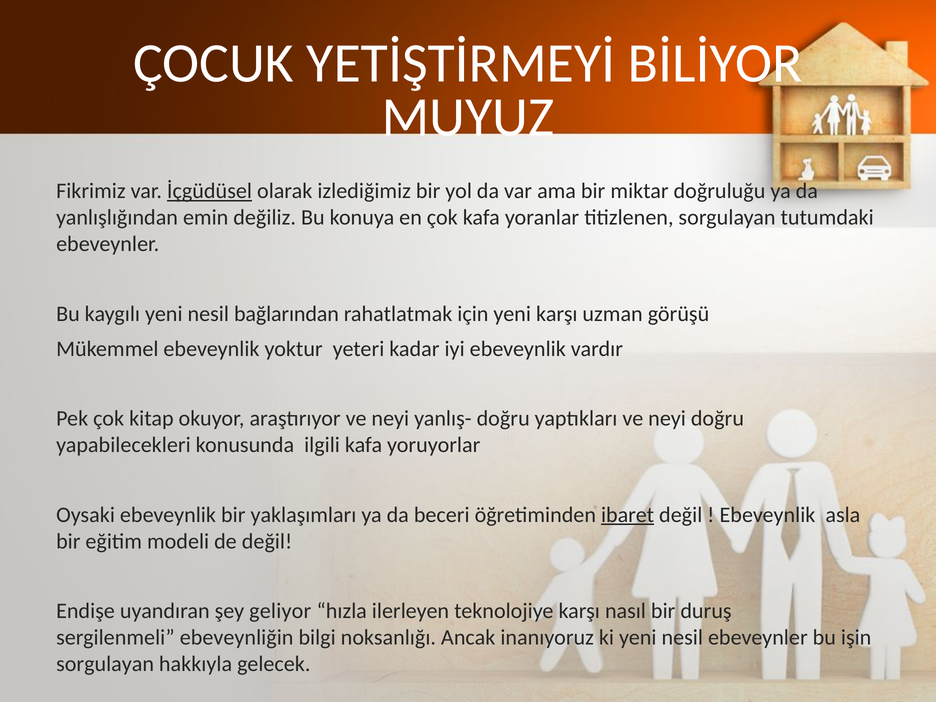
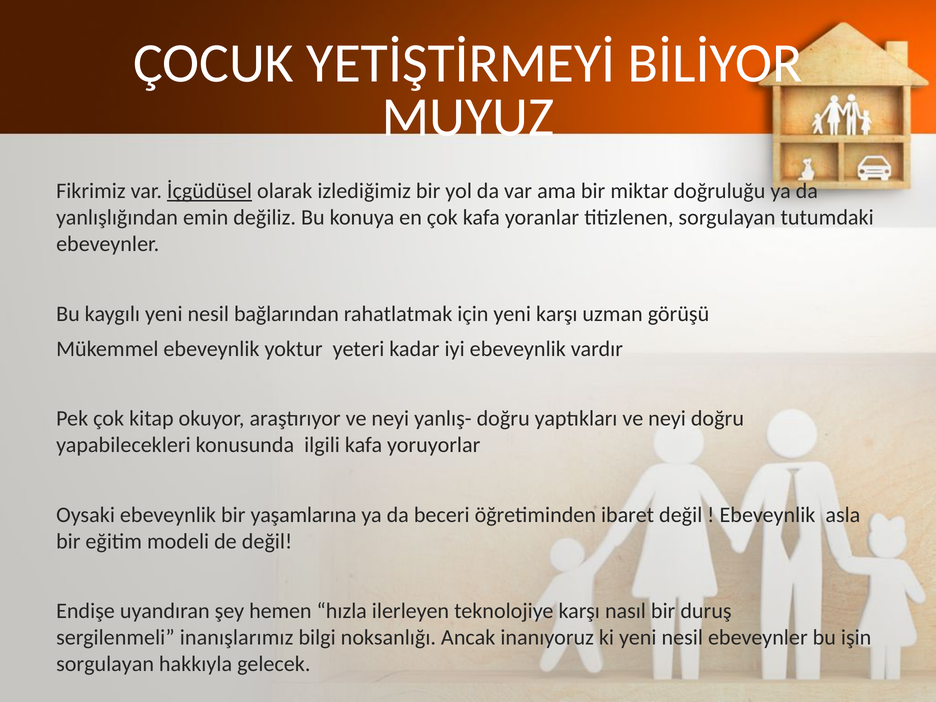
yaklaşımları: yaklaşımları -> yaşamlarına
ibaret underline: present -> none
geliyor: geliyor -> hemen
ebeveynliğin: ebeveynliğin -> inanışlarımız
